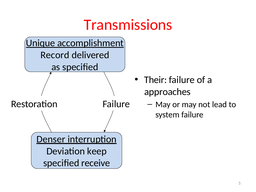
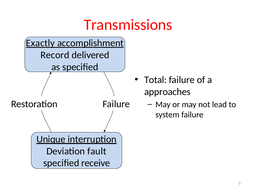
Unique: Unique -> Exactly
Their: Their -> Total
Denser: Denser -> Unique
keep: keep -> fault
